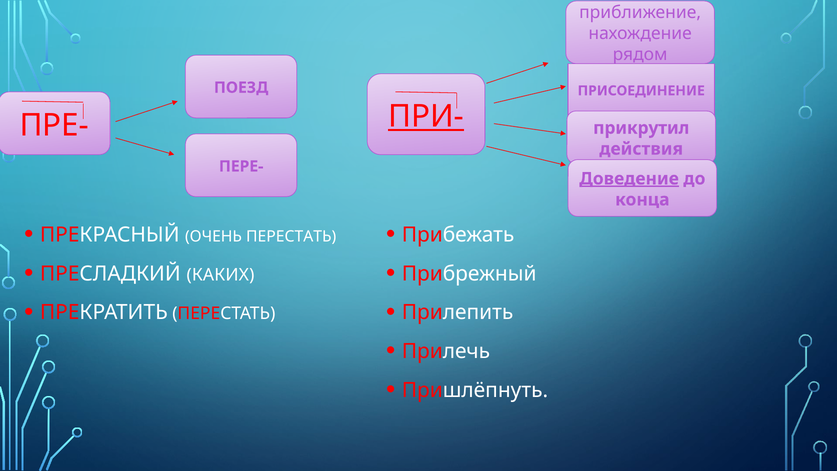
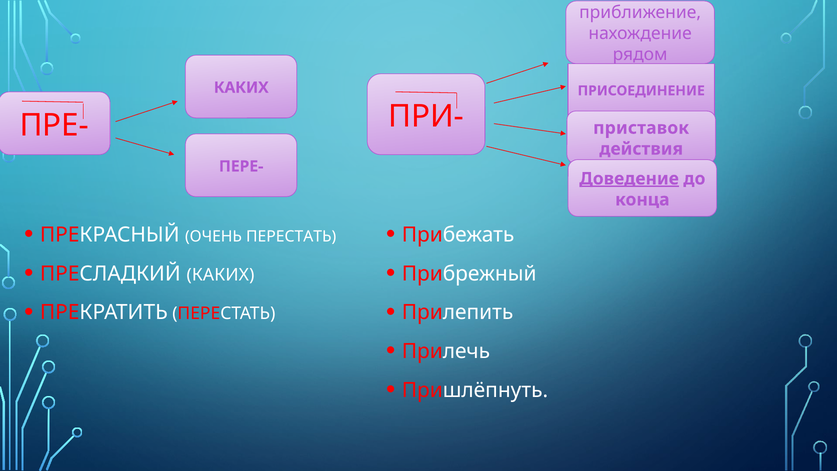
ПОЕЗД at (241, 88): ПОЕЗД -> КАКИХ
ПРИ- underline: present -> none
прикрутил: прикрутил -> приставок
